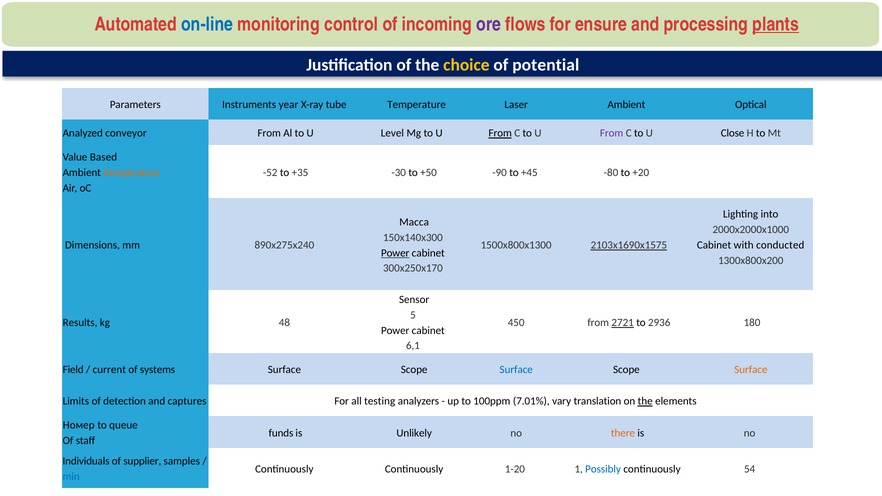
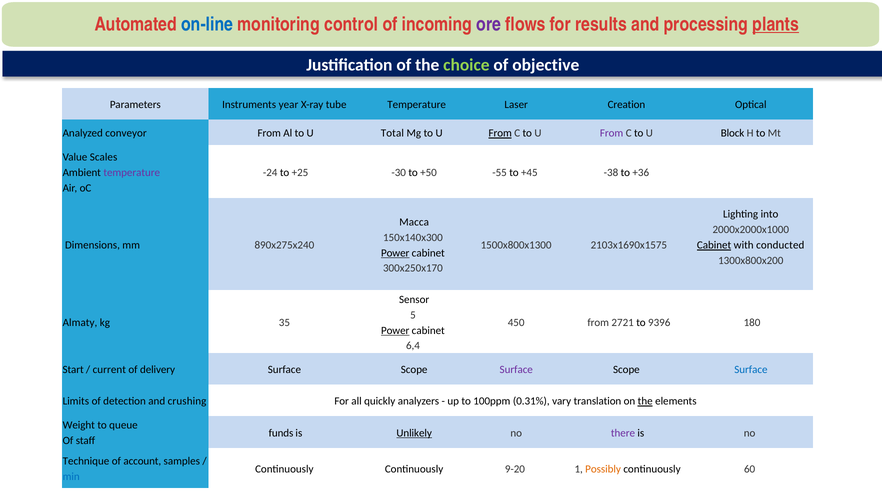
ensure: ensure -> results
choice colour: yellow -> light green
potential: potential -> objective
Laser Ambient: Ambient -> Creation
Level: Level -> Total
Close: Close -> Block
Based: Based -> Scales
temperature at (132, 173) colour: orange -> purple
-52: -52 -> -24
+35: +35 -> +25
-90: -90 -> -55
-80: -80 -> -38
+20: +20 -> +36
2103х1690х1575 underline: present -> none
Cabinet at (714, 245) underline: none -> present
Results: Results -> Almaty
48: 48 -> 35
2721 underline: present -> none
2936: 2936 -> 9396
Power at (395, 331) underline: none -> present
6,1: 6,1 -> 6,4
Field: Field -> Start
systems: systems -> delivery
Surface at (516, 370) colour: blue -> purple
Surface at (751, 370) colour: orange -> blue
captures: captures -> crushing
testing: testing -> quickly
7.01%: 7.01% -> 0.31%
Номер: Номер -> Weight
Unlikely underline: none -> present
there colour: orange -> purple
Individuals: Individuals -> Technique
supplier: supplier -> account
1-20: 1-20 -> 9-20
Possibly colour: blue -> orange
54: 54 -> 60
